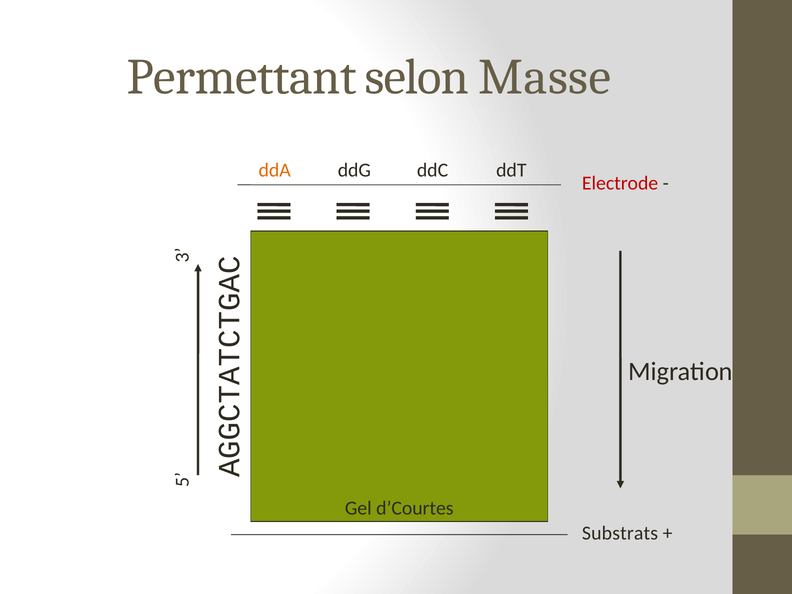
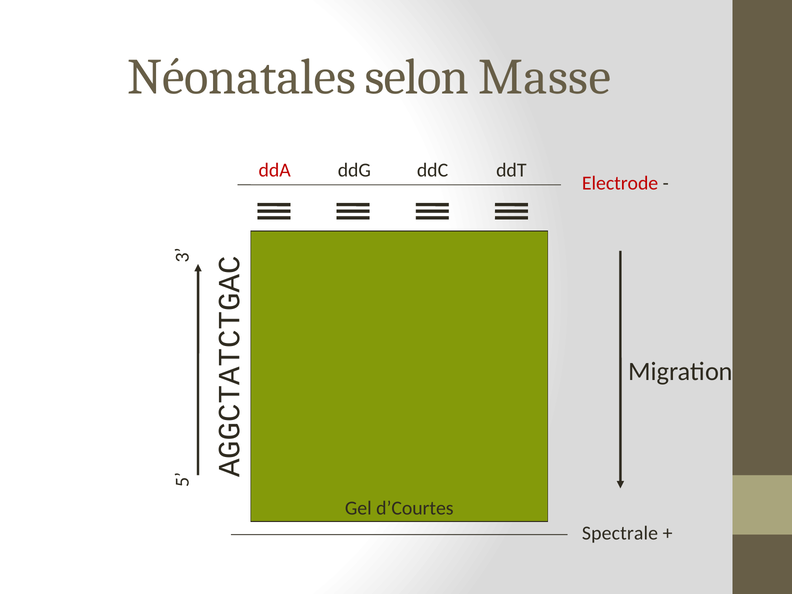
Permettant: Permettant -> Néonatales
ddA colour: orange -> red
Substrats: Substrats -> Spectrale
